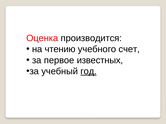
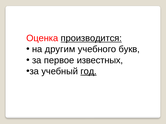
производится underline: none -> present
чтению: чтению -> другим
счет: счет -> букв
